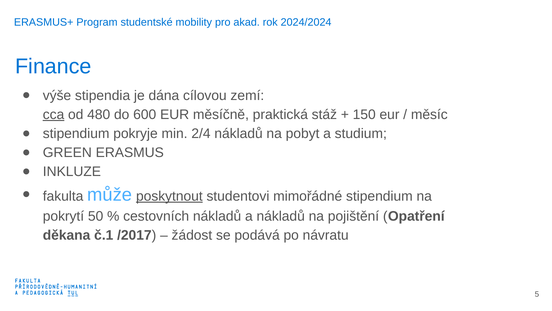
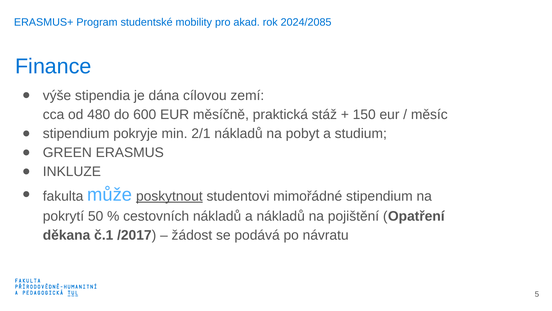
2024/2024: 2024/2024 -> 2024/2085
cca underline: present -> none
2/4: 2/4 -> 2/1
